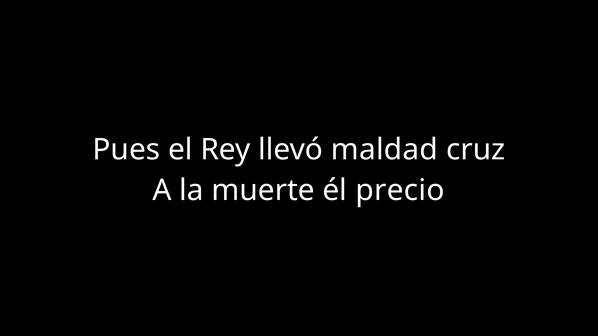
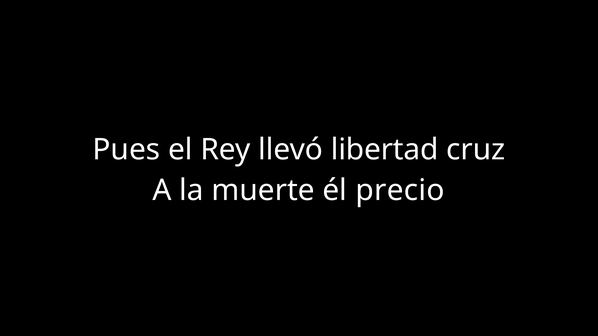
maldad: maldad -> libertad
